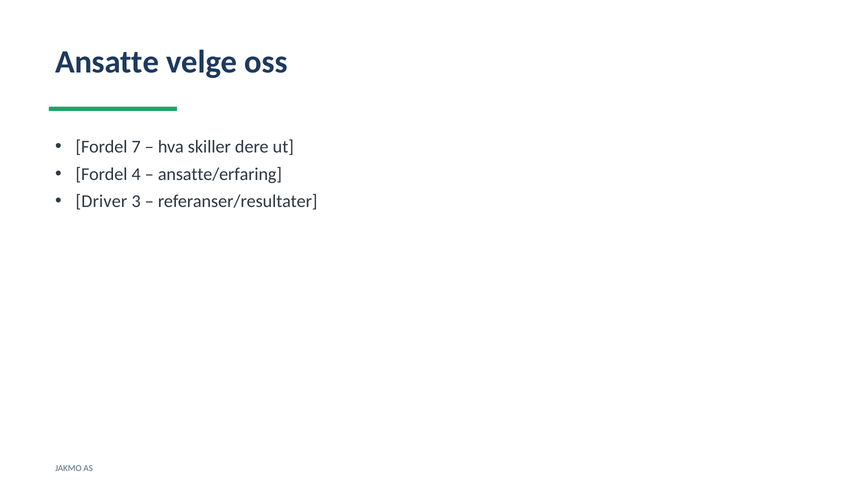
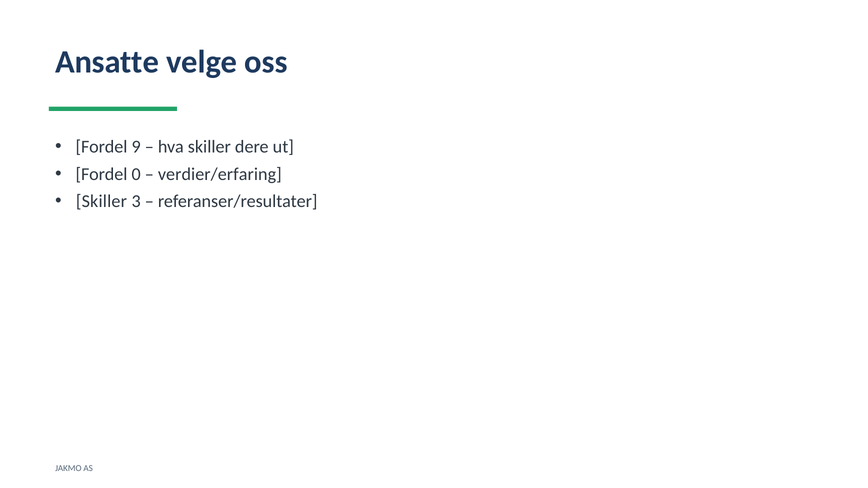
7: 7 -> 9
4: 4 -> 0
ansatte/erfaring: ansatte/erfaring -> verdier/erfaring
Driver at (101, 201): Driver -> Skiller
